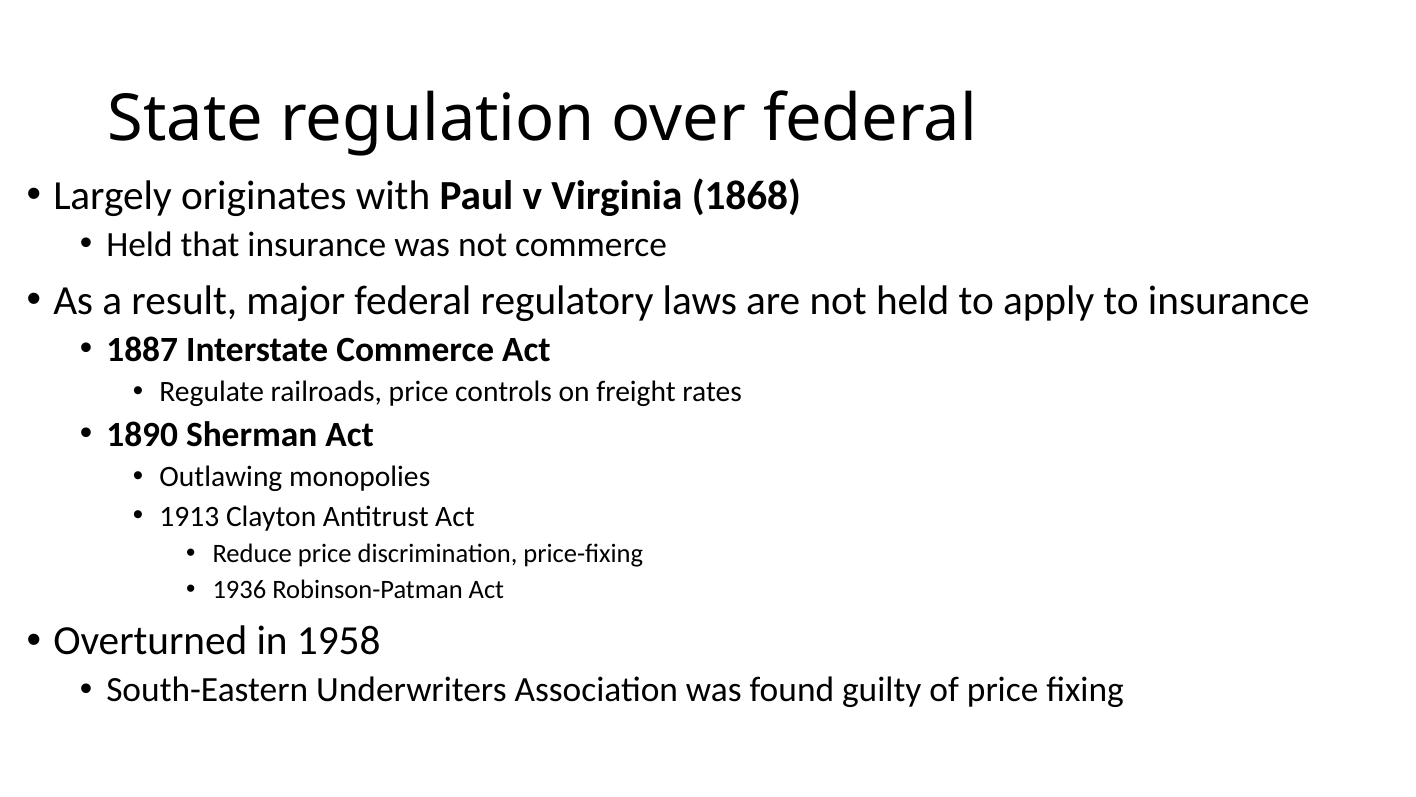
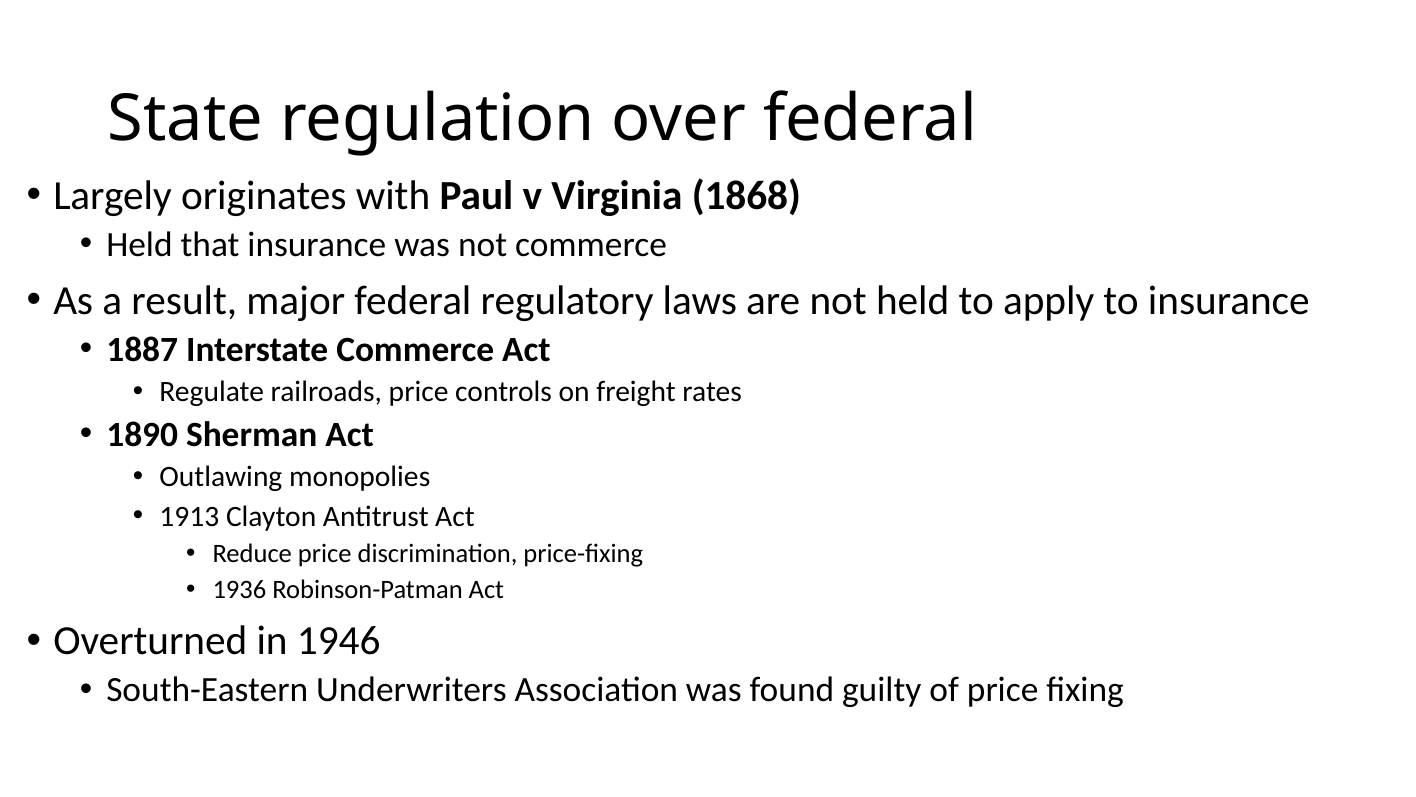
1958: 1958 -> 1946
